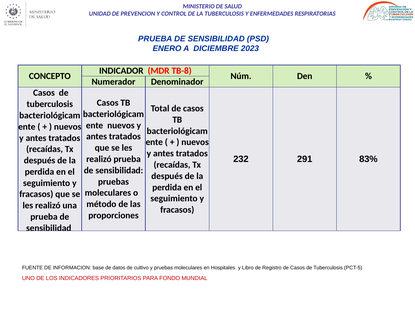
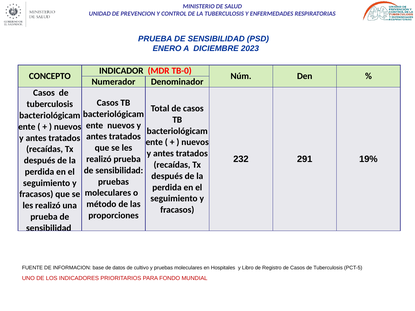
TB-8: TB-8 -> TB-0
83%: 83% -> 19%
